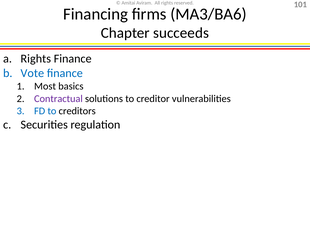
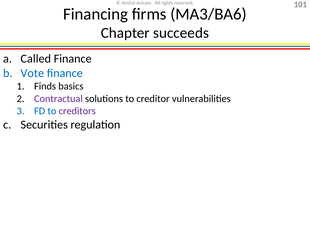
Rights at (36, 59): Rights -> Called
Most: Most -> Finds
creditors colour: black -> purple
